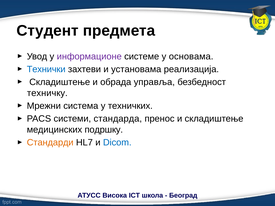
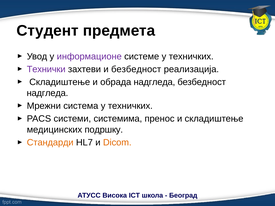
системе у основама: основама -> техничких
Технички colour: blue -> purple
и установама: установама -> безбедност
обрада управља: управља -> надгледа
техничку at (47, 93): техничку -> надгледа
стандарда: стандарда -> системима
Dicom colour: blue -> orange
